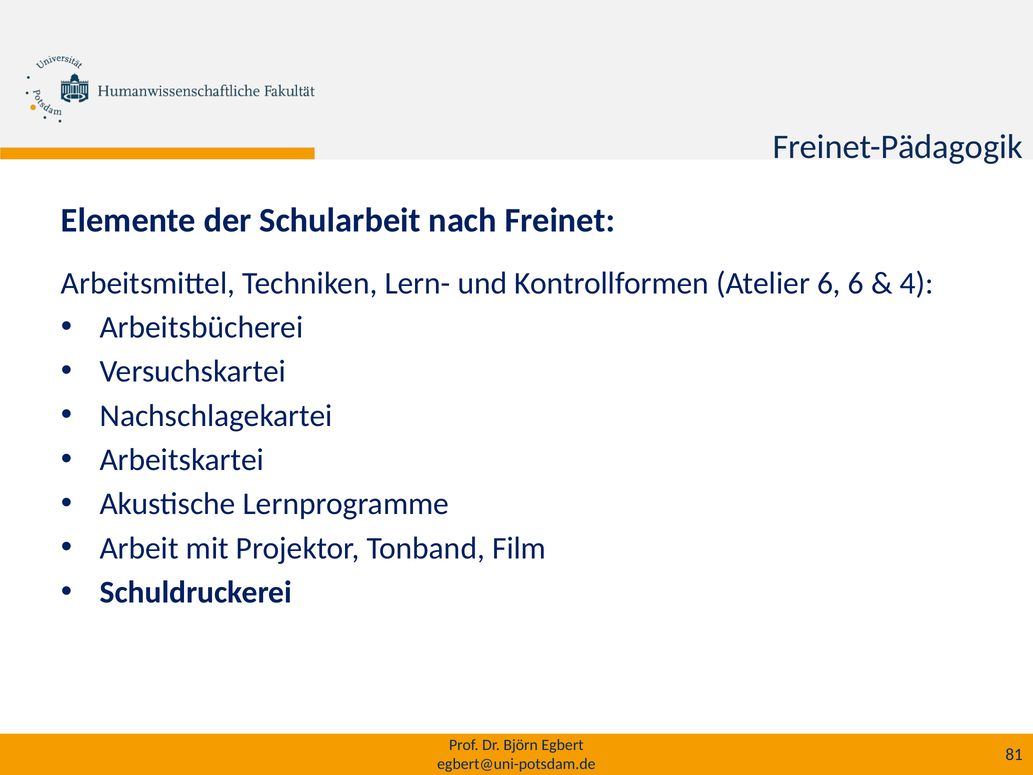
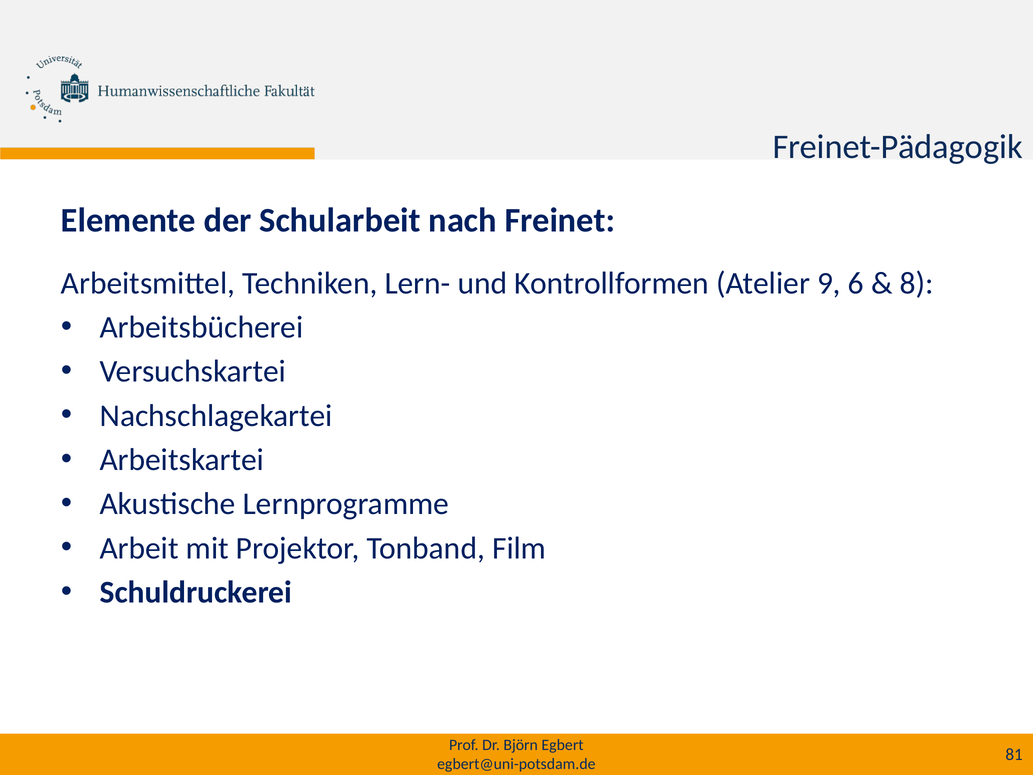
Atelier 6: 6 -> 9
4: 4 -> 8
